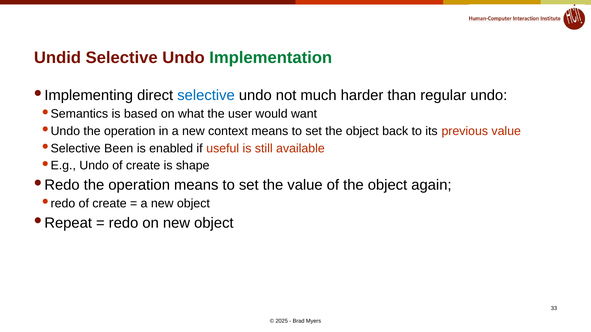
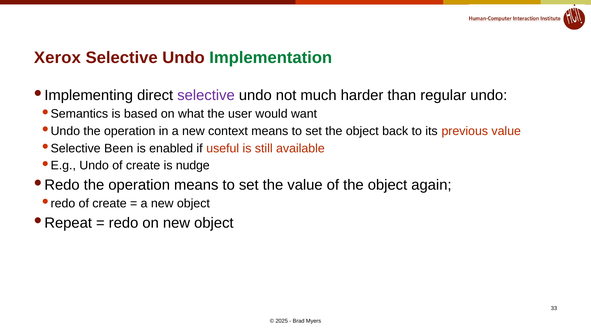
Undid: Undid -> Xerox
selective at (206, 95) colour: blue -> purple
shape: shape -> nudge
